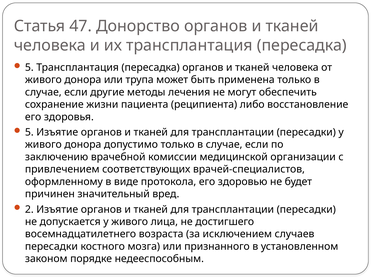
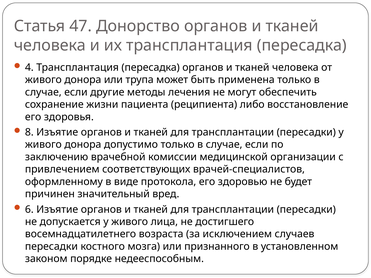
5 at (29, 67): 5 -> 4
5 at (29, 132): 5 -> 8
2: 2 -> 6
